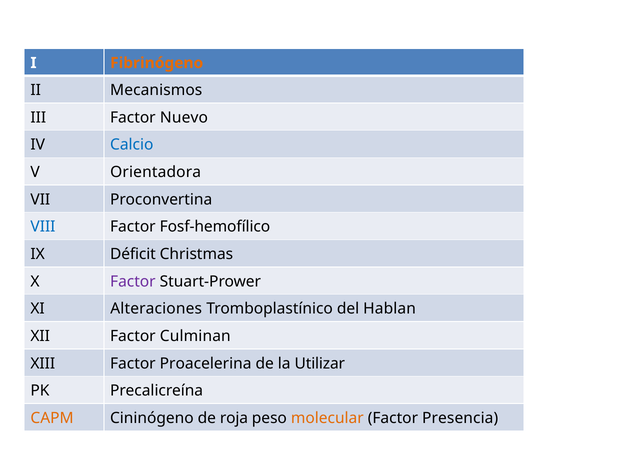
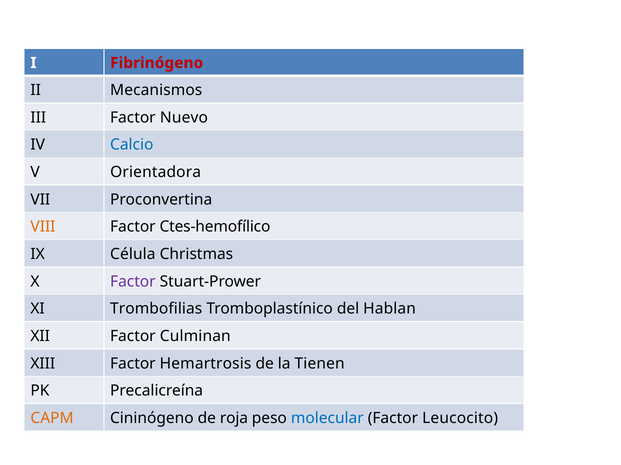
Fibrinógeno colour: orange -> red
VIII colour: blue -> orange
Fosf-hemofílico: Fosf-hemofílico -> Ctes-hemofílico
Déficit: Déficit -> Célula
Alteraciones: Alteraciones -> Trombofilias
Proacelerina: Proacelerina -> Hemartrosis
Utilizar: Utilizar -> Tienen
molecular colour: orange -> blue
Presencia: Presencia -> Leucocito
